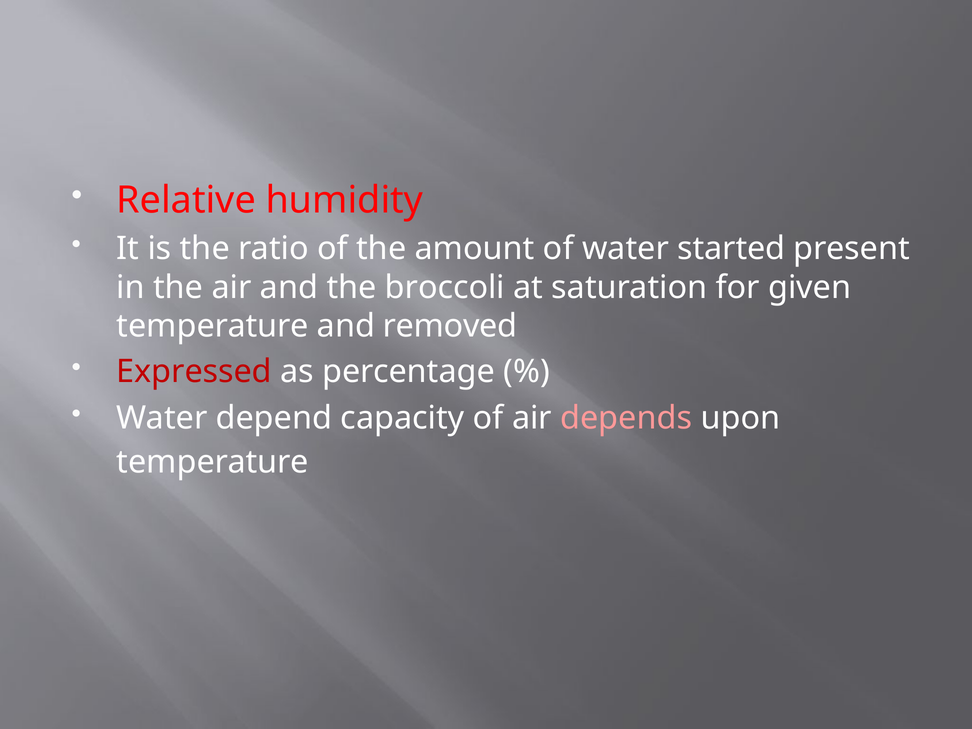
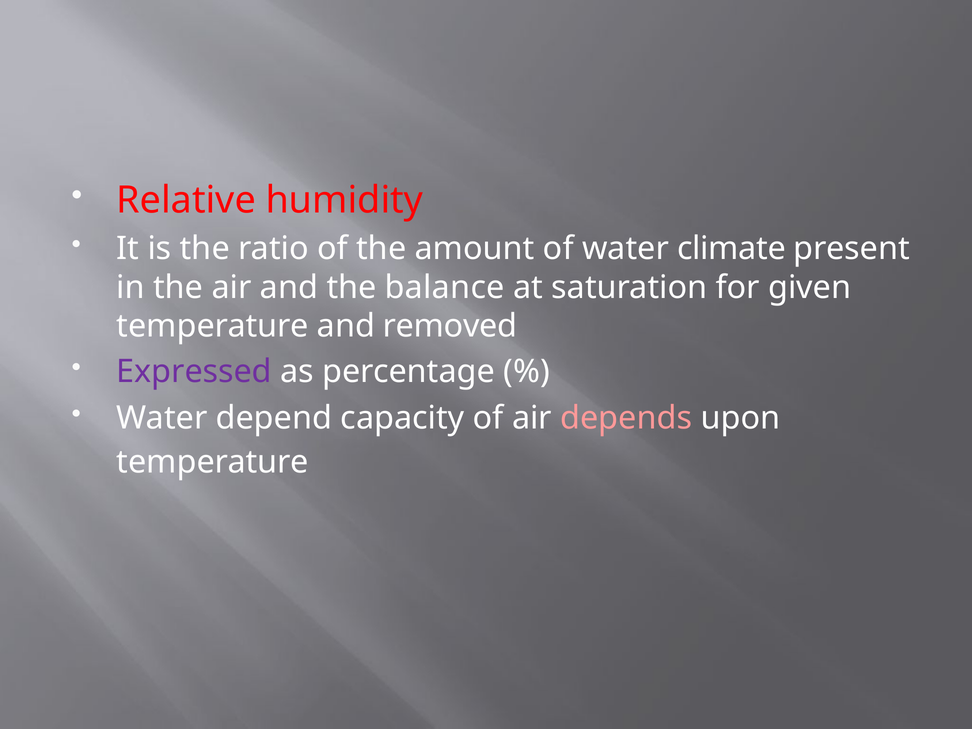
started: started -> climate
broccoli: broccoli -> balance
Expressed colour: red -> purple
